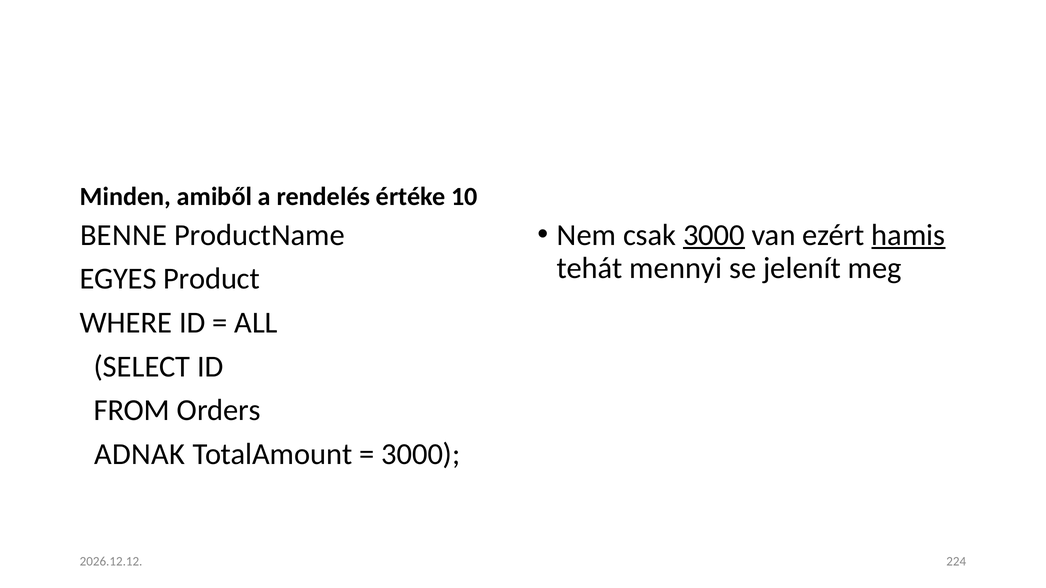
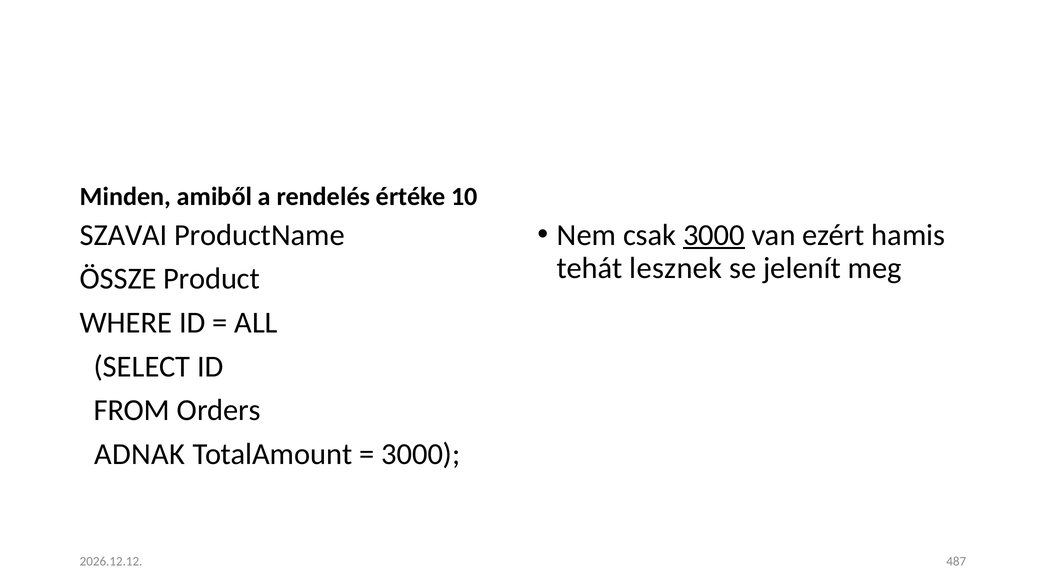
hamis underline: present -> none
BENNE: BENNE -> SZAVAI
mennyi: mennyi -> lesznek
EGYES: EGYES -> ÖSSZE
224: 224 -> 487
